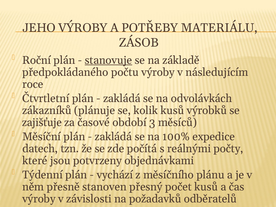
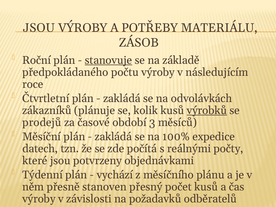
JEHO at (39, 28): JEHO -> JSOU
výrobků underline: none -> present
zajišťuje: zajišťuje -> prodejů
